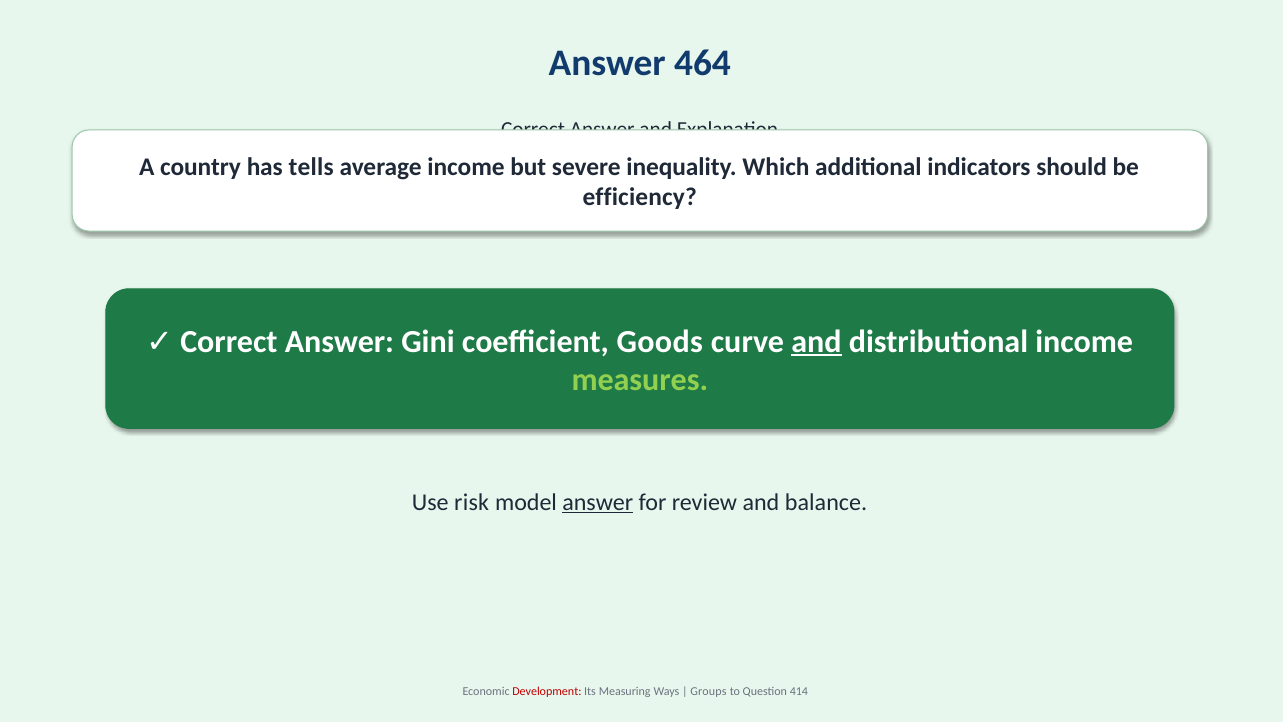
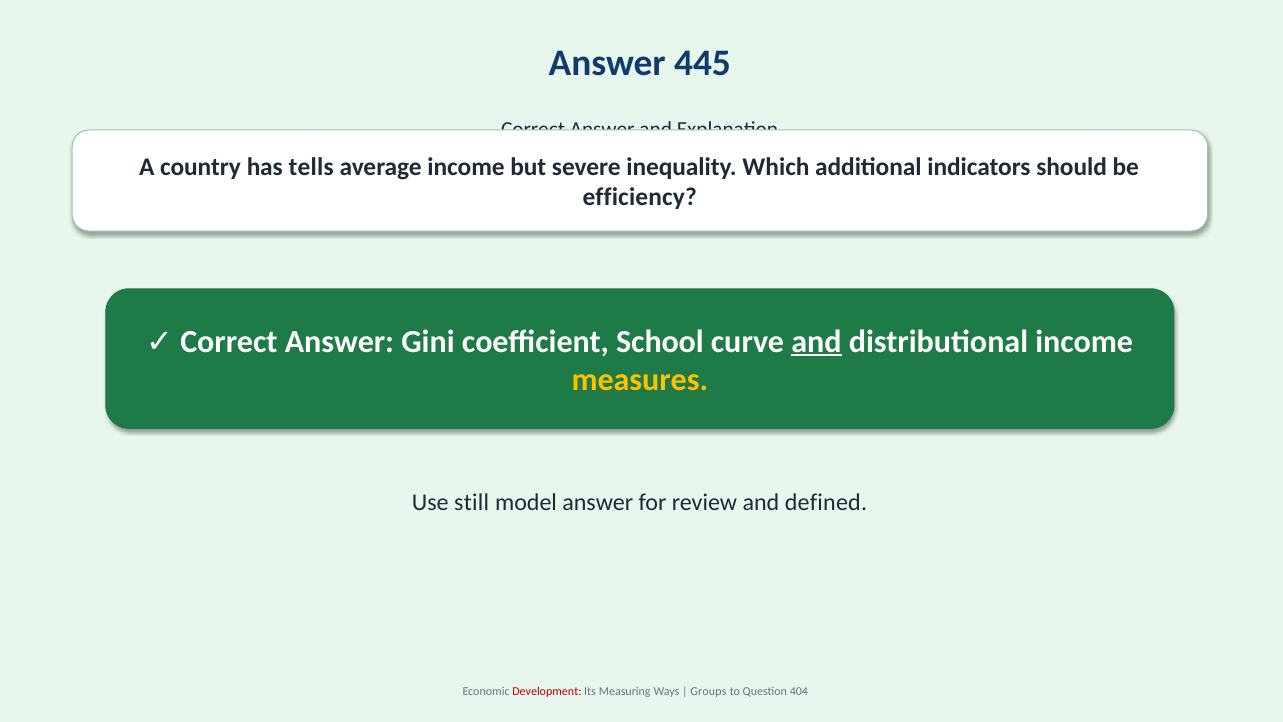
464: 464 -> 445
Goods: Goods -> School
measures colour: light green -> yellow
risk: risk -> still
answer at (598, 502) underline: present -> none
balance: balance -> defined
414: 414 -> 404
